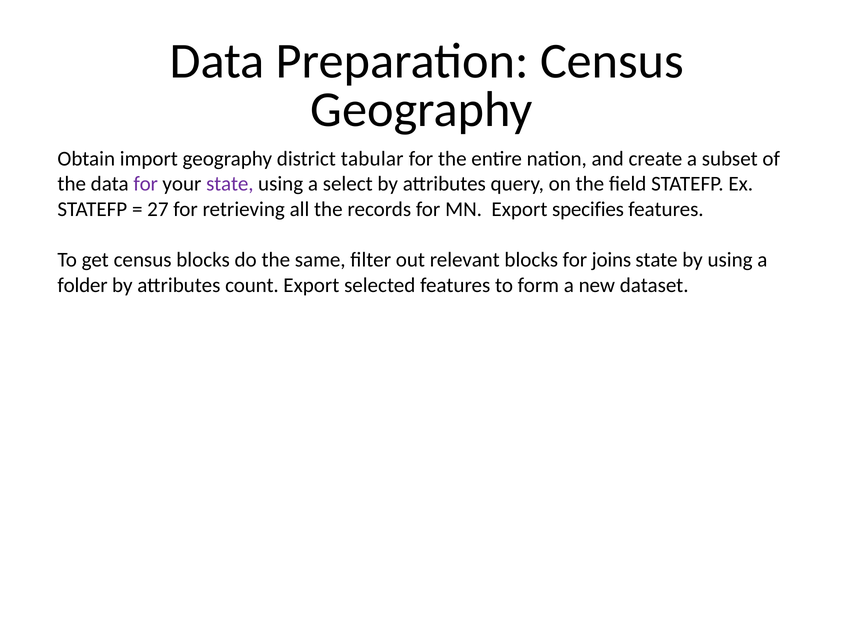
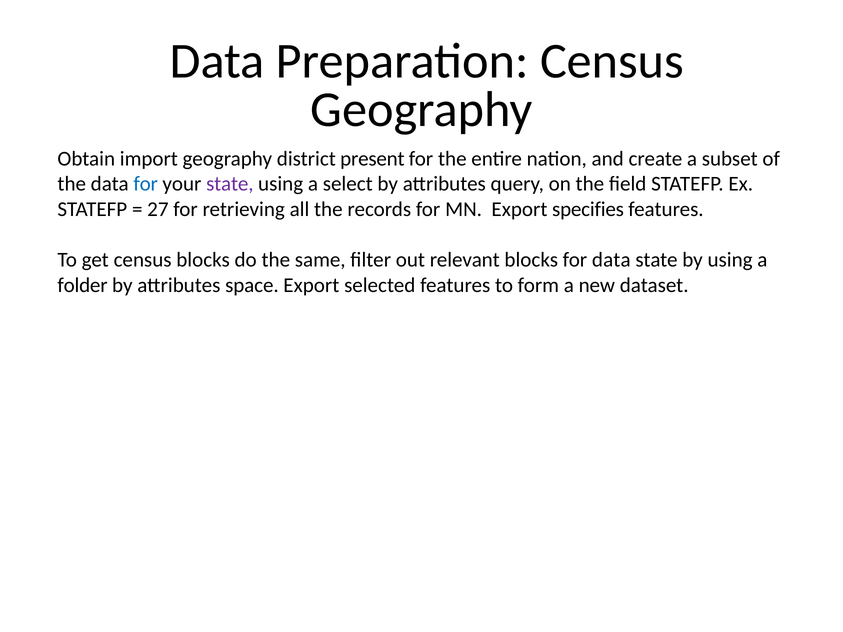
tabular: tabular -> present
for at (146, 184) colour: purple -> blue
for joins: joins -> data
count: count -> space
